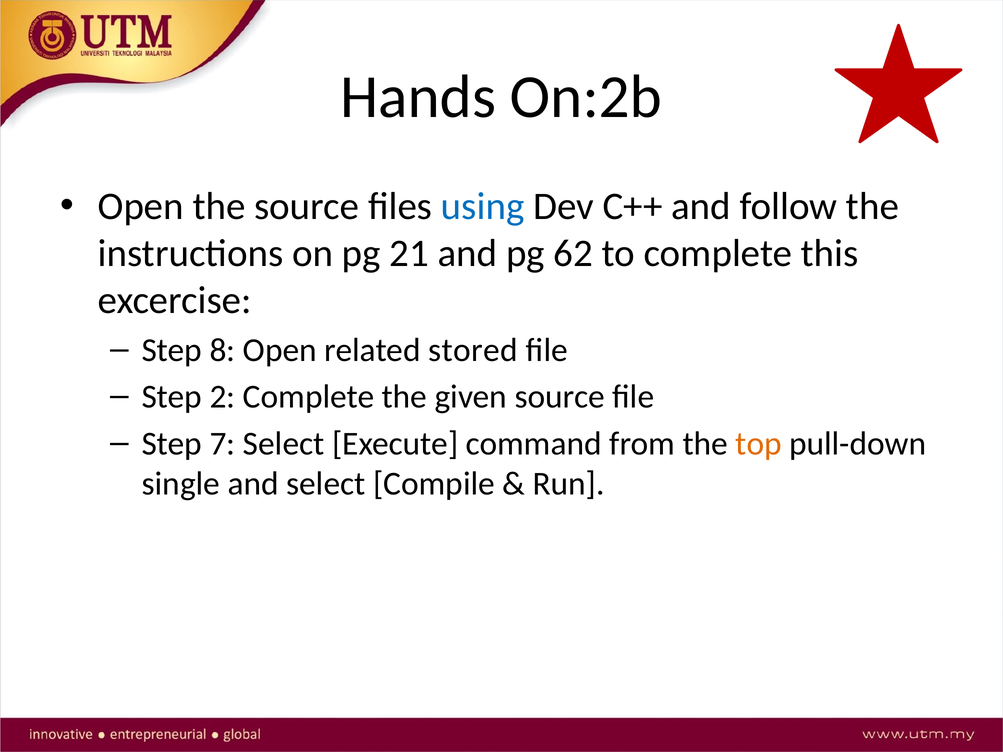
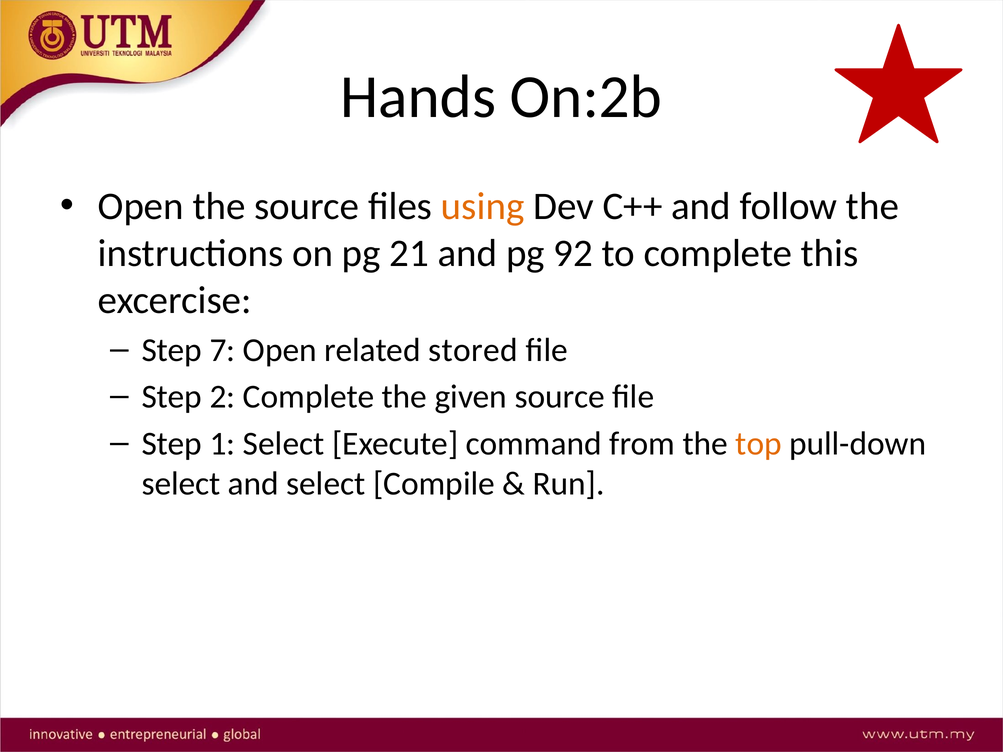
using colour: blue -> orange
62: 62 -> 92
8: 8 -> 7
7: 7 -> 1
single at (181, 484): single -> select
